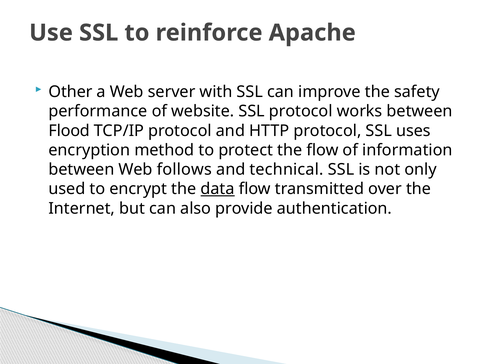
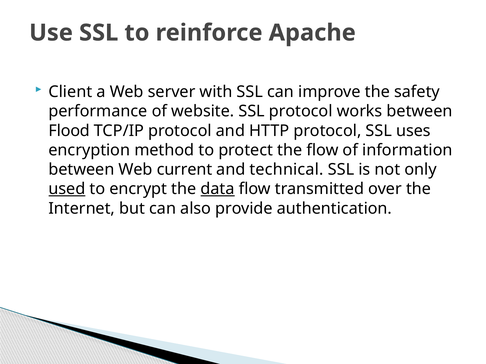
Other: Other -> Client
follows: follows -> current
used underline: none -> present
